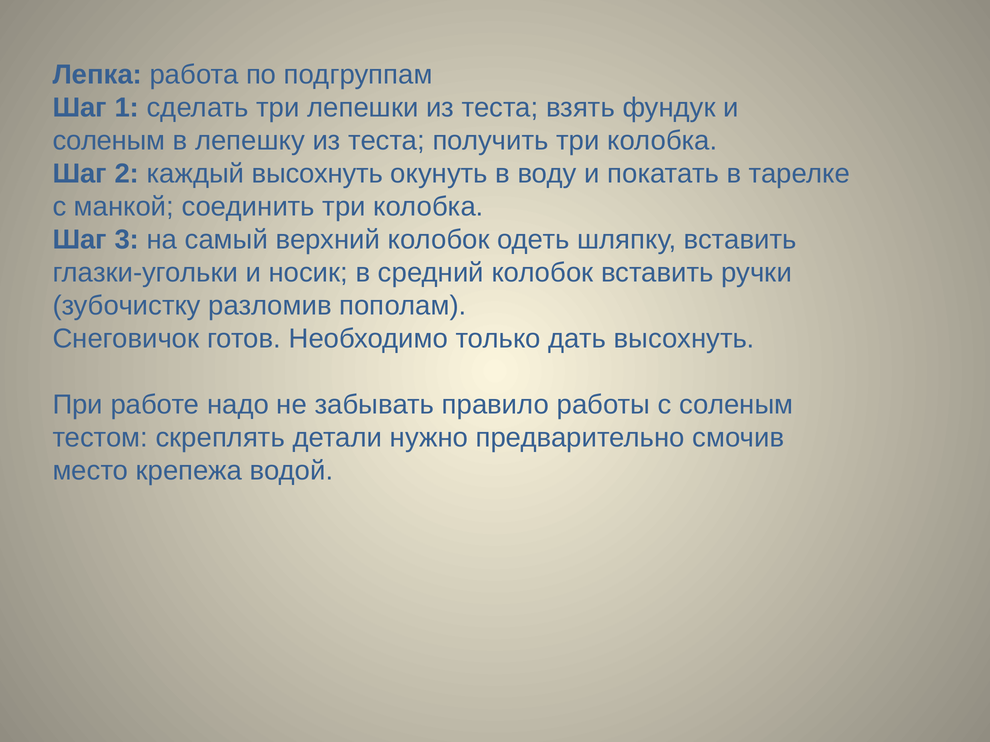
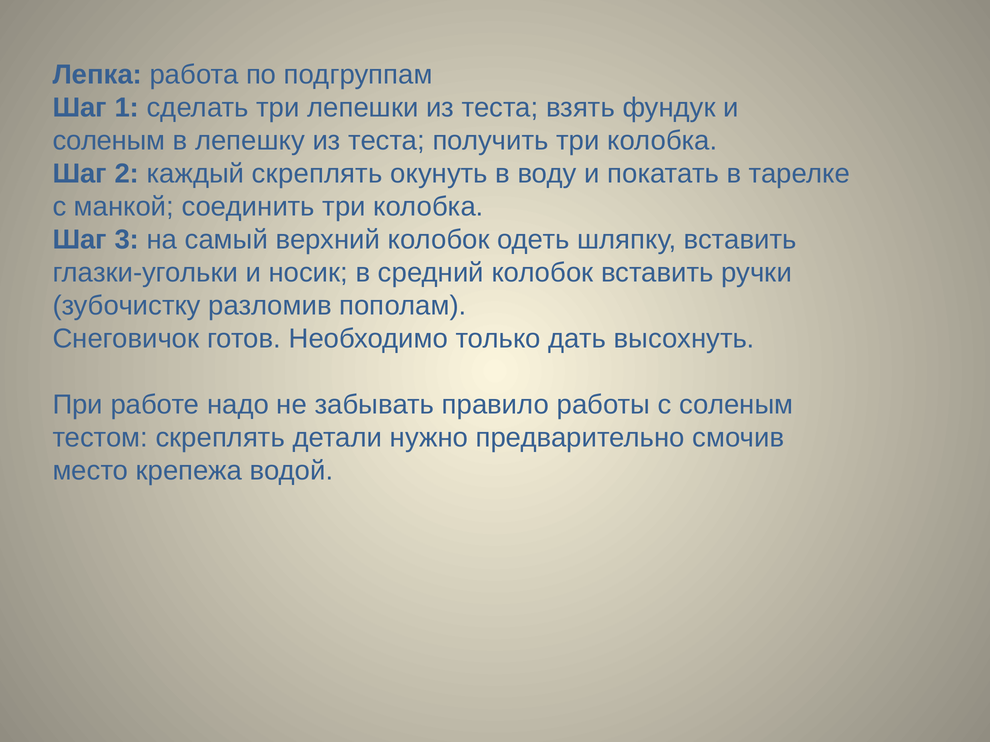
каждый высохнуть: высохнуть -> скреплять
